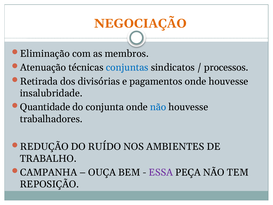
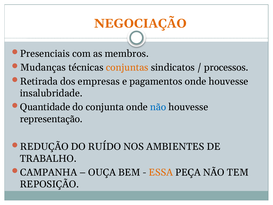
Eliminação: Eliminação -> Presenciais
Atenuação: Atenuação -> Mudanças
conjuntas colour: blue -> orange
divisórias: divisórias -> empresas
trabalhadores: trabalhadores -> representação
ESSA colour: purple -> orange
